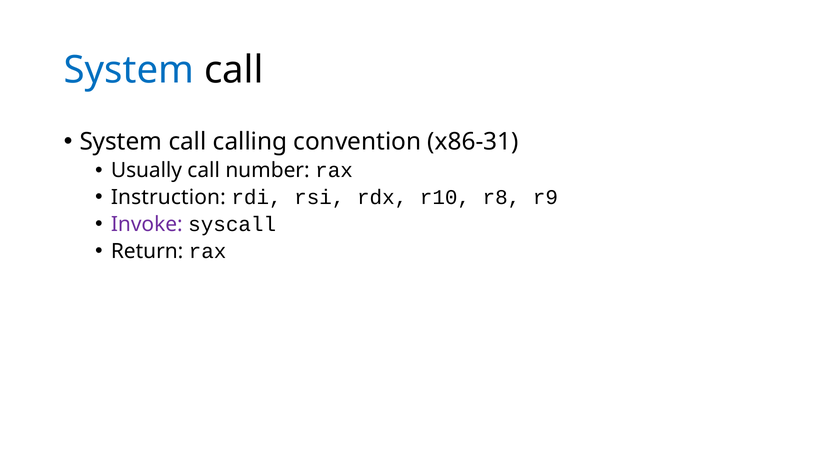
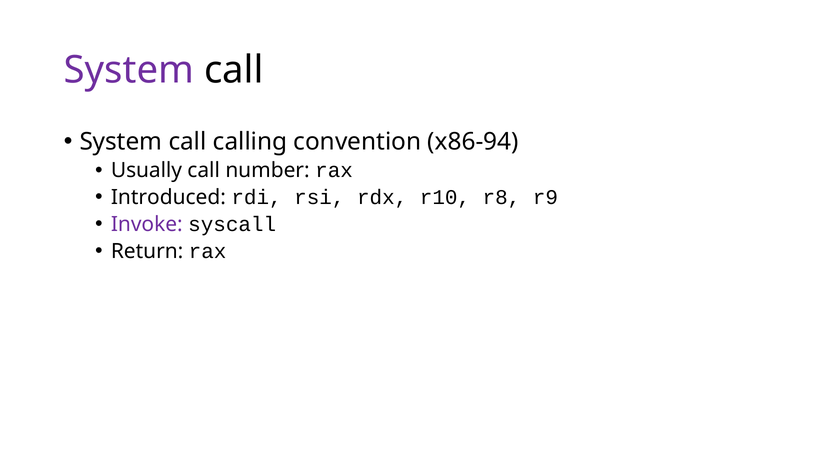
System at (129, 70) colour: blue -> purple
x86-31: x86-31 -> x86-94
Instruction: Instruction -> Introduced
